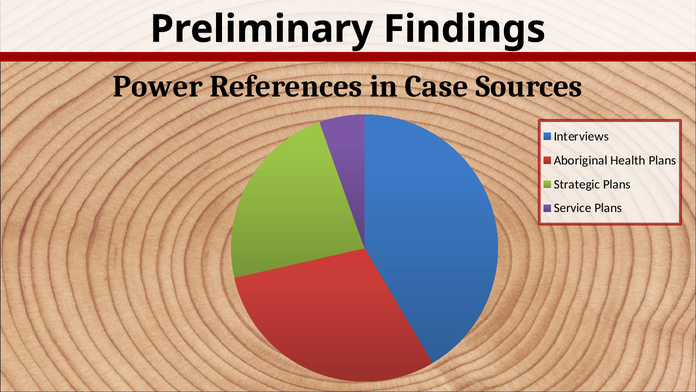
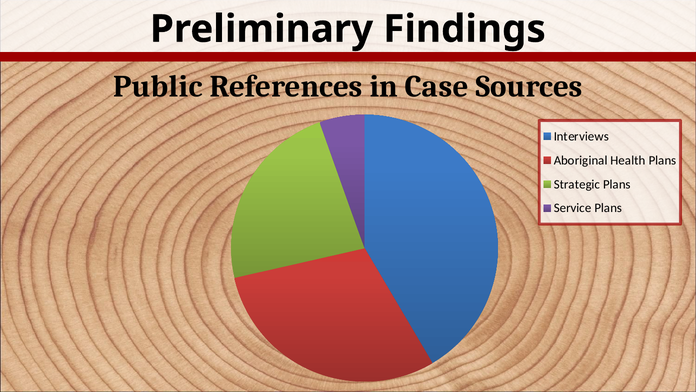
Power: Power -> Public
